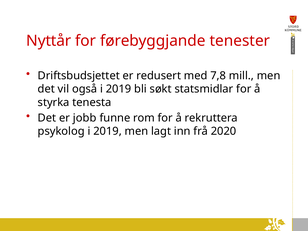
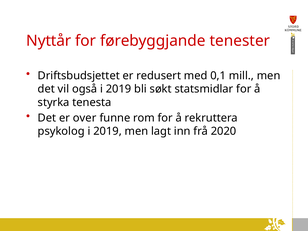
7,8: 7,8 -> 0,1
jobb: jobb -> over
